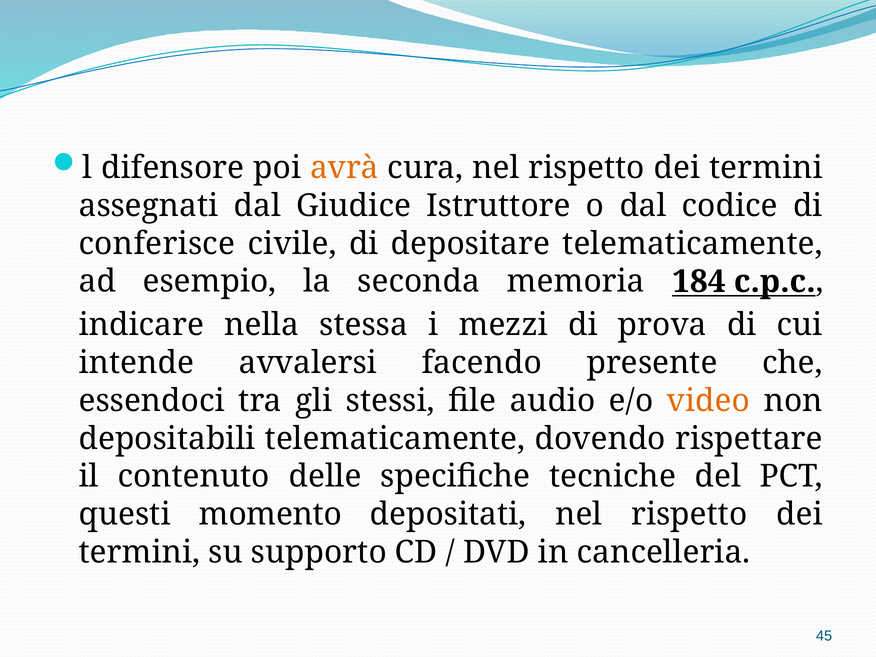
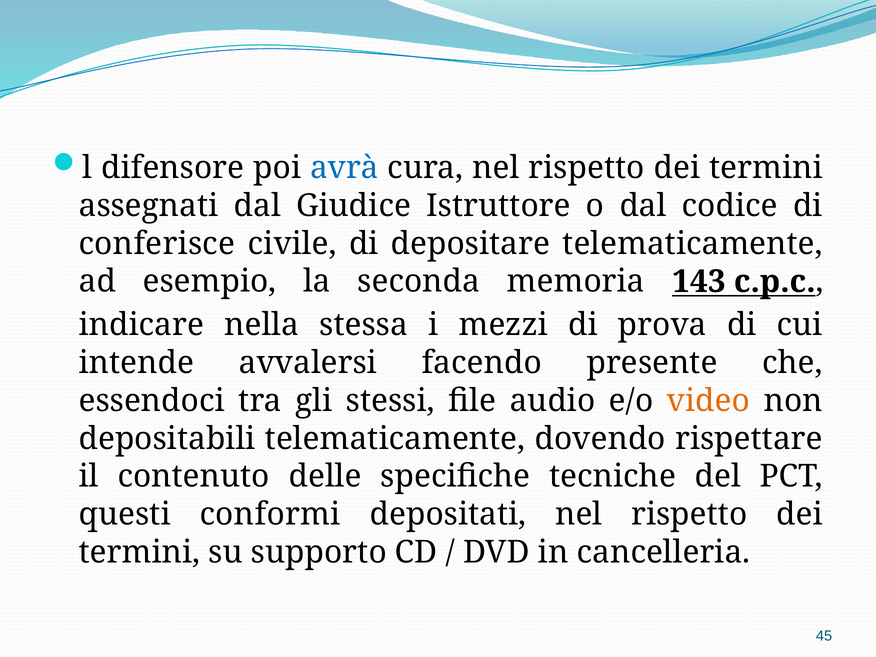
avrà colour: orange -> blue
184: 184 -> 143
momento: momento -> conformi
